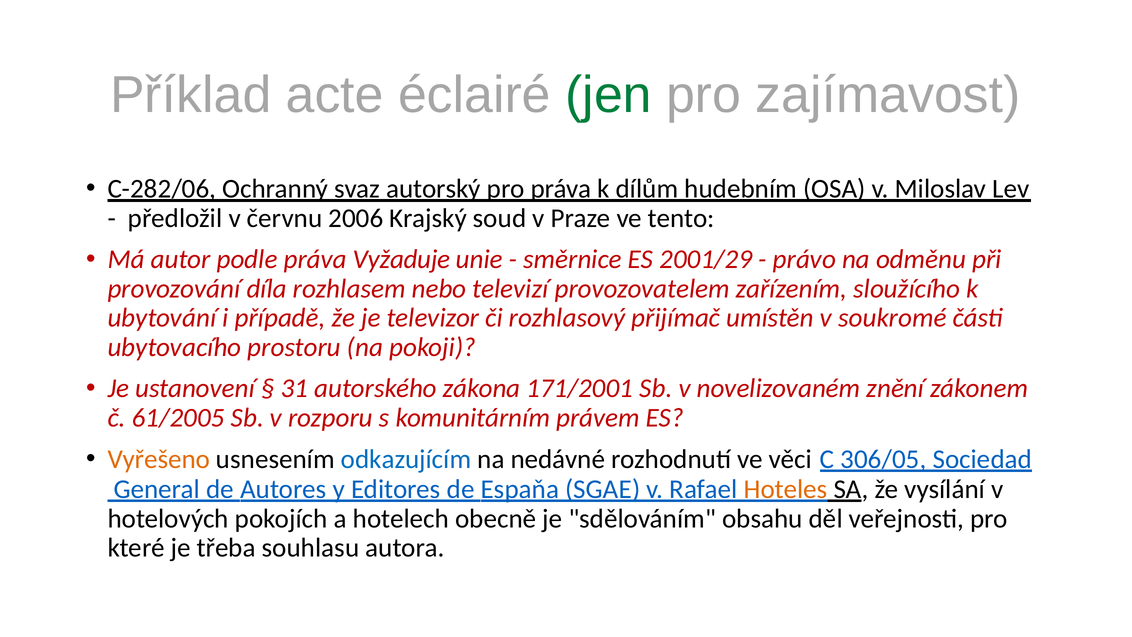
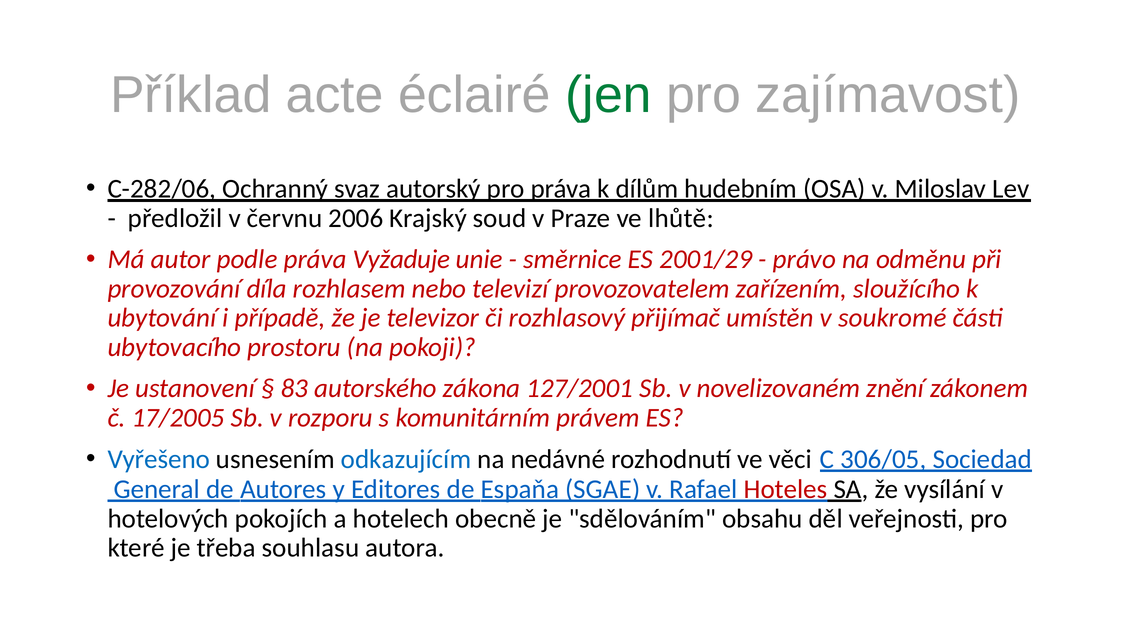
tento: tento -> lhůtě
31: 31 -> 83
171/2001: 171/2001 -> 127/2001
61/2005: 61/2005 -> 17/2005
Vyřešeno colour: orange -> blue
Hoteles colour: orange -> red
